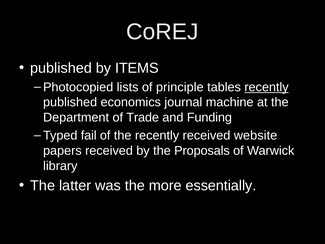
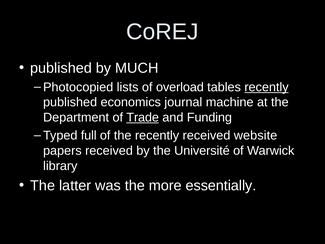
ITEMS: ITEMS -> MUCH
principle: principle -> overload
Trade underline: none -> present
fail: fail -> full
Proposals: Proposals -> Université
